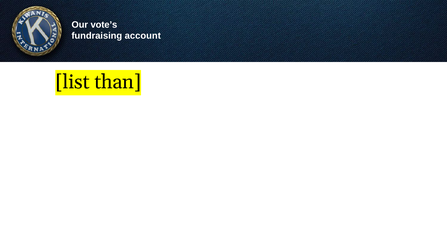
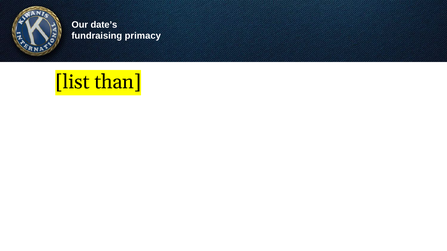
vote’s: vote’s -> date’s
account: account -> primacy
